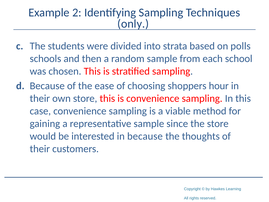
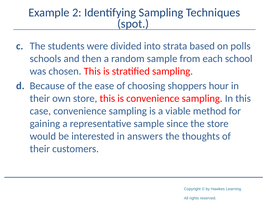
only: only -> spot
in because: because -> answers
